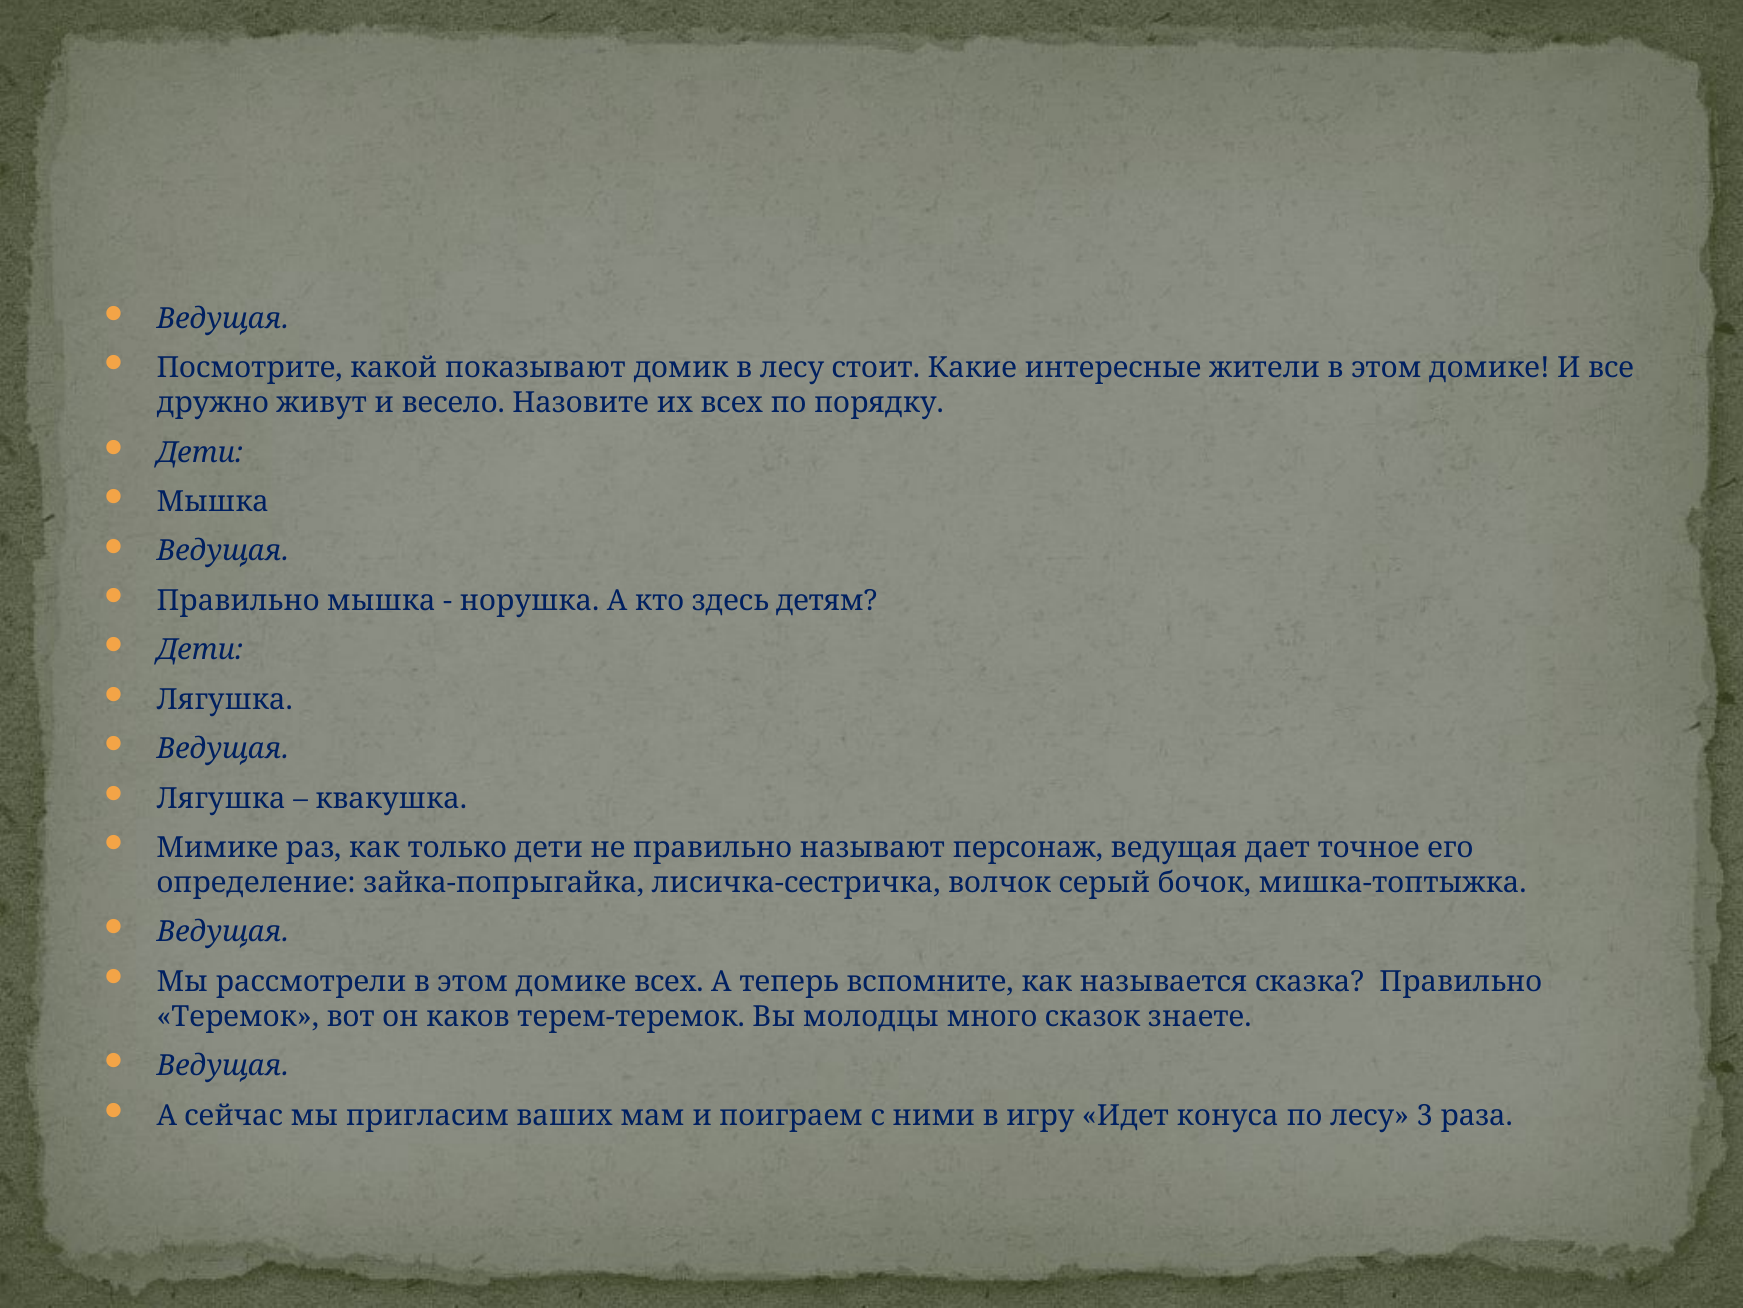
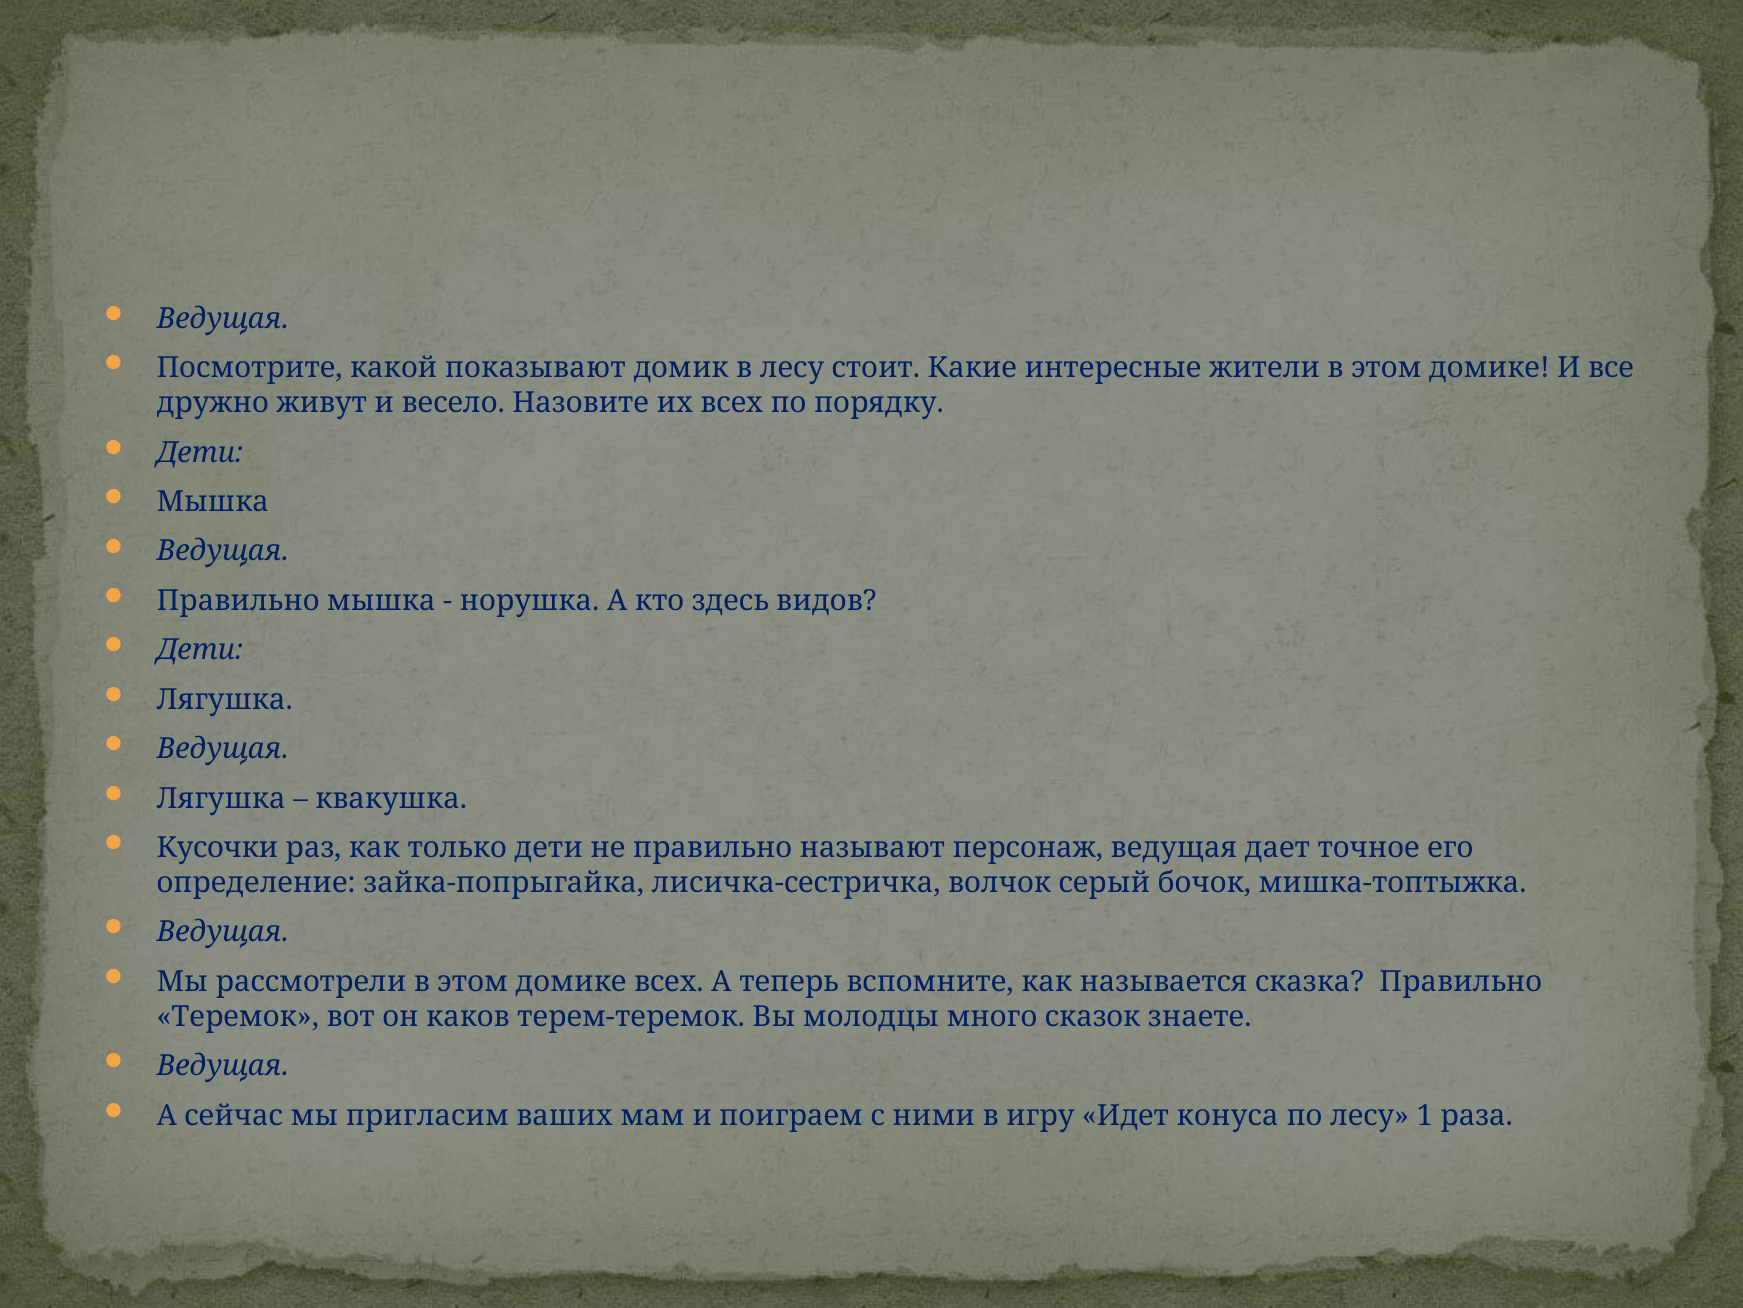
детям: детям -> видов
Мимике: Мимике -> Кусочки
3: 3 -> 1
